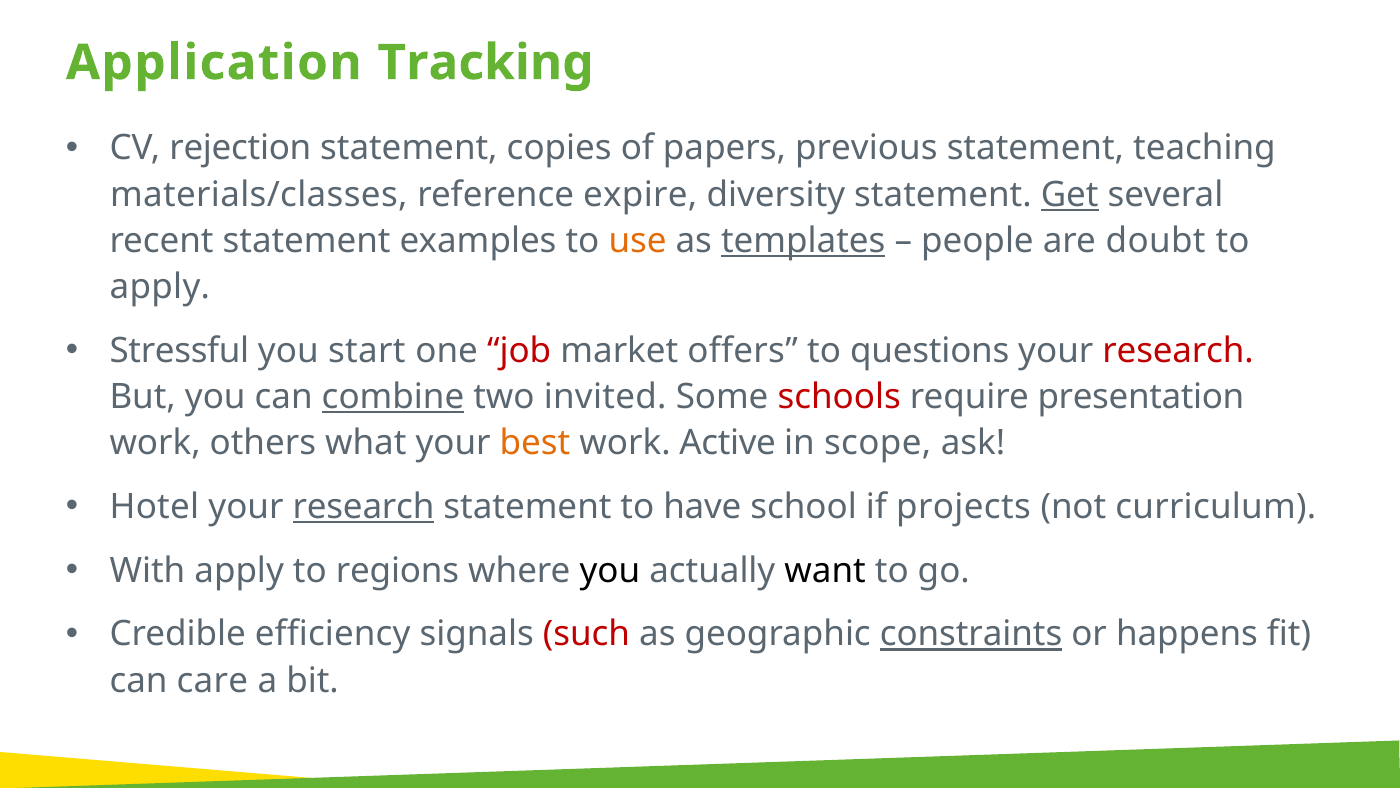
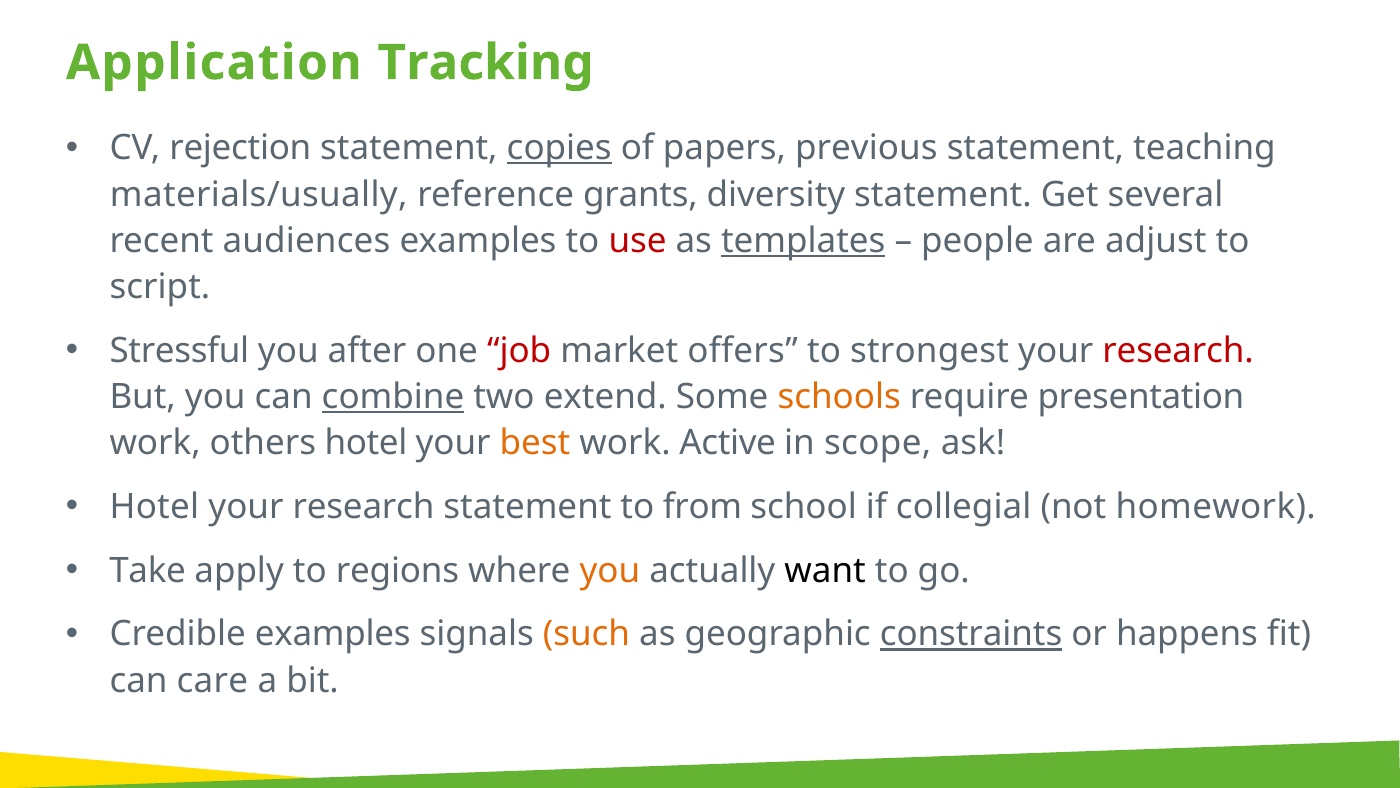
copies underline: none -> present
materials/classes: materials/classes -> materials/usually
expire: expire -> grants
Get underline: present -> none
recent statement: statement -> audiences
use colour: orange -> red
doubt: doubt -> adjust
apply at (160, 287): apply -> script
start: start -> after
questions: questions -> strongest
invited: invited -> extend
schools colour: red -> orange
others what: what -> hotel
research at (364, 507) underline: present -> none
have: have -> from
projects: projects -> collegial
curriculum: curriculum -> homework
With: With -> Take
you at (610, 570) colour: black -> orange
Credible efficiency: efficiency -> examples
such colour: red -> orange
